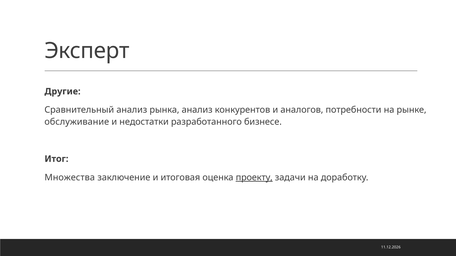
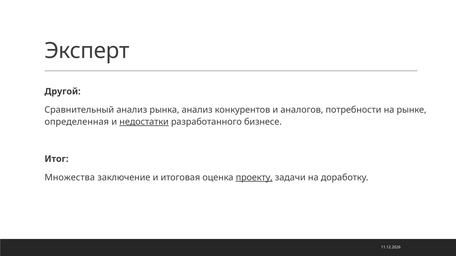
Другие: Другие -> Другой
обслуживание: обслуживание -> определенная
недостатки underline: none -> present
